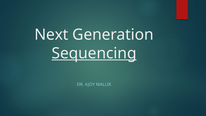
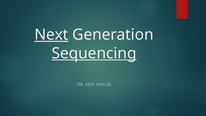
Next underline: none -> present
